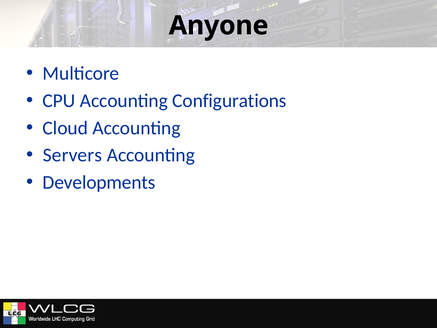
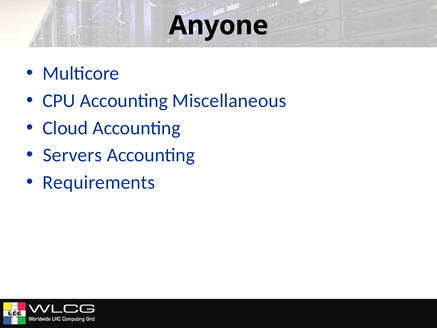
Configurations: Configurations -> Miscellaneous
Developments: Developments -> Requirements
